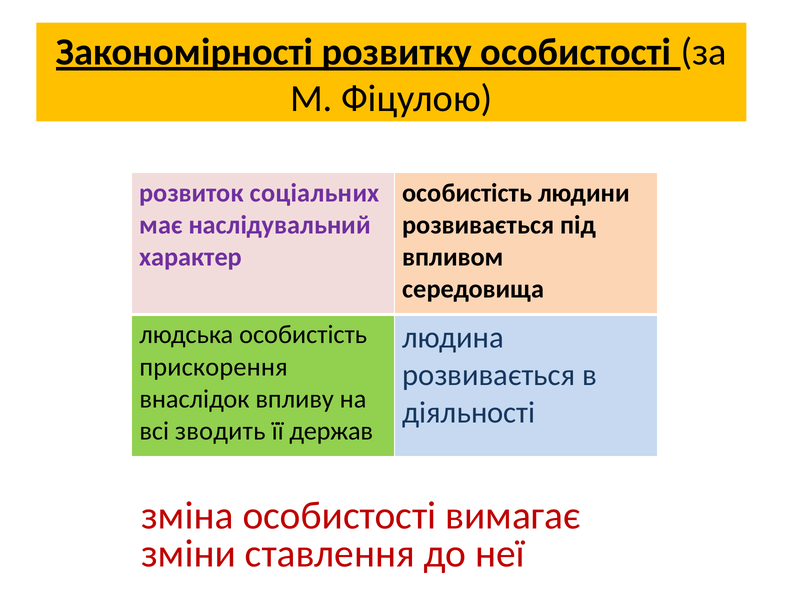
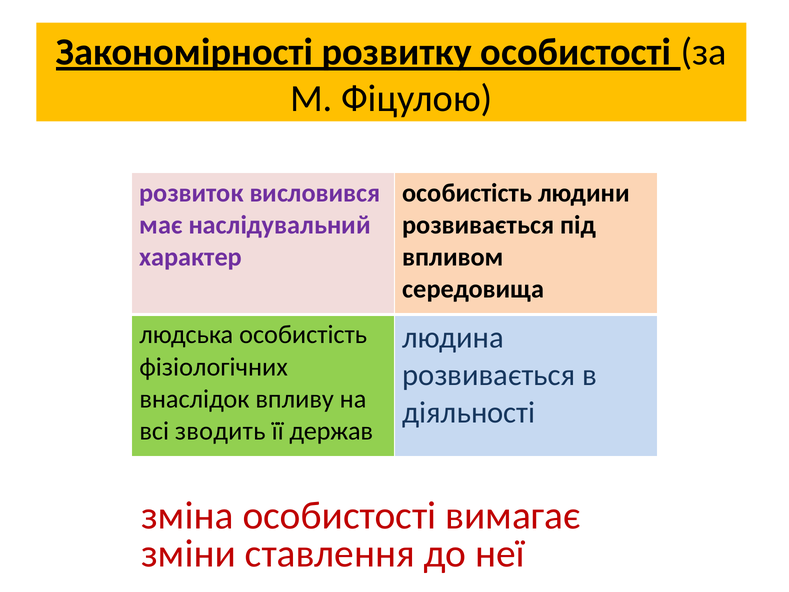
соціальних: соціальних -> висловився
прискорення: прискорення -> фізіологічних
